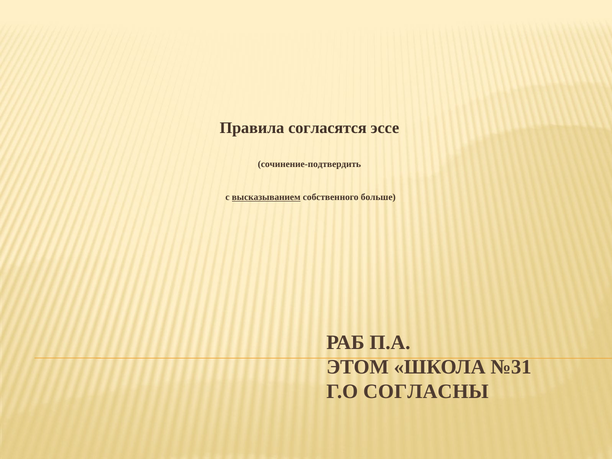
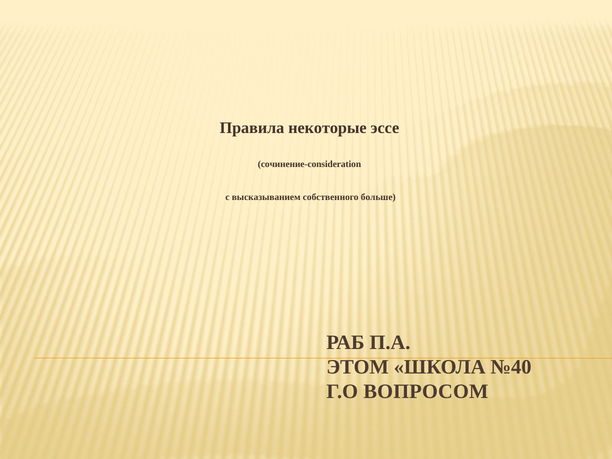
согласятся: согласятся -> некоторые
сочинение-подтвердить: сочинение-подтвердить -> сочинение-consideration
высказыванием underline: present -> none
№31: №31 -> №40
СОГЛАСНЫ: СОГЛАСНЫ -> ВОПРОСОМ
